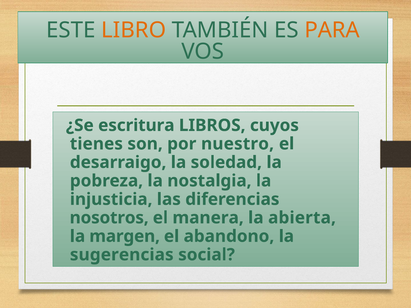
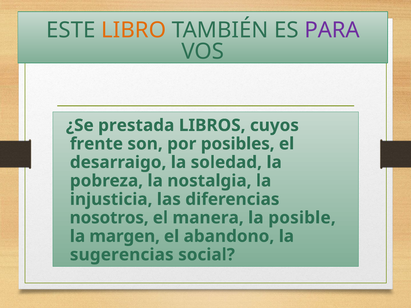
PARA colour: orange -> purple
escritura: escritura -> prestada
tienes: tienes -> frente
nuestro: nuestro -> posibles
abierta: abierta -> posible
